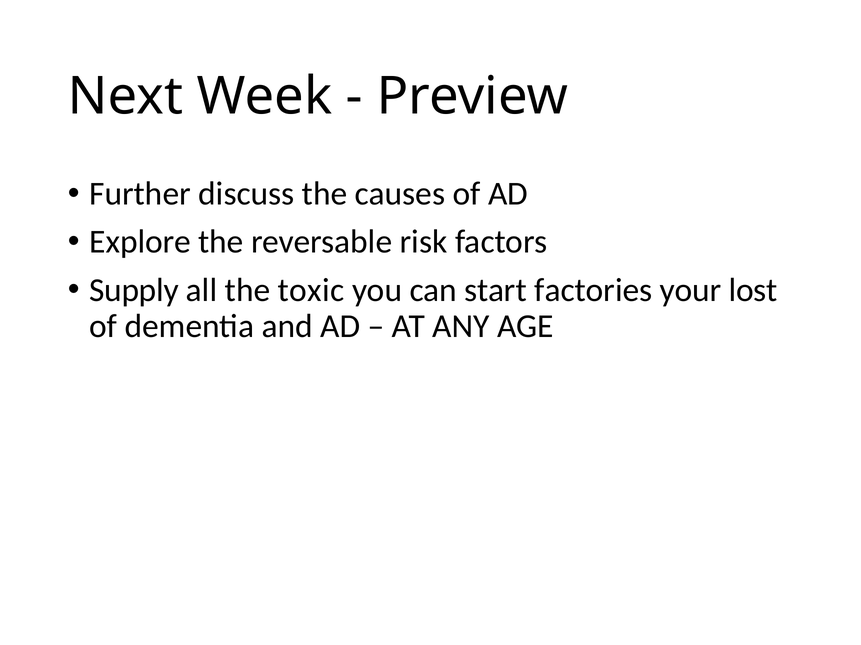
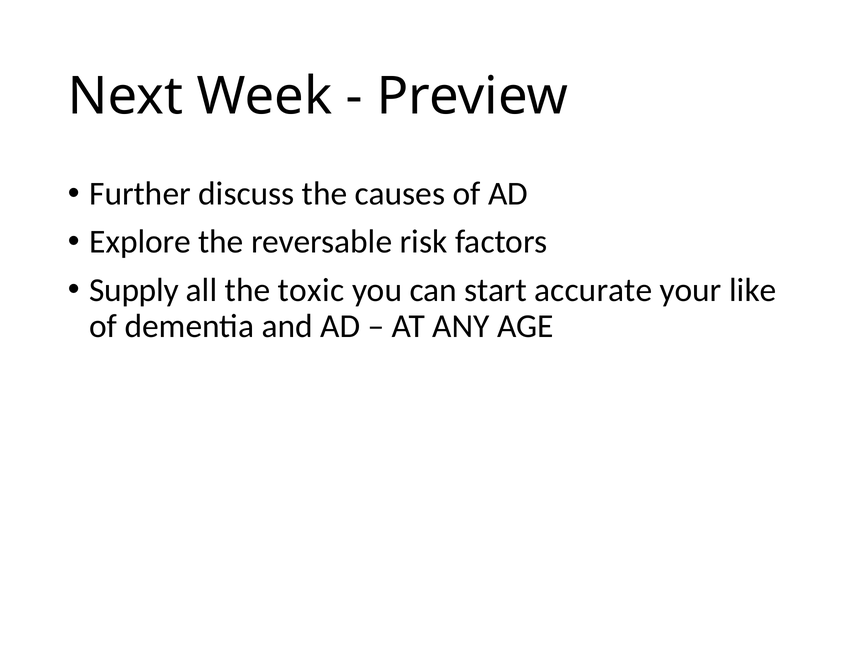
factories: factories -> accurate
lost: lost -> like
